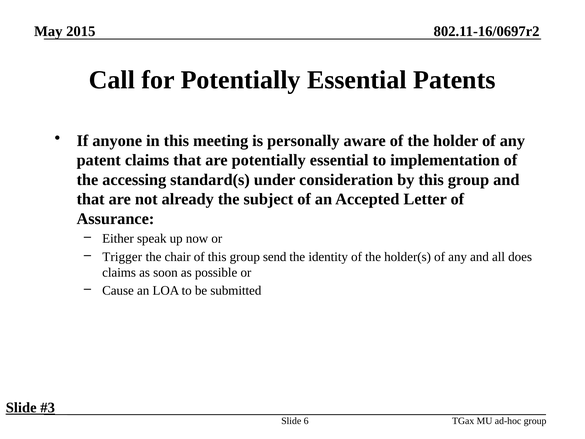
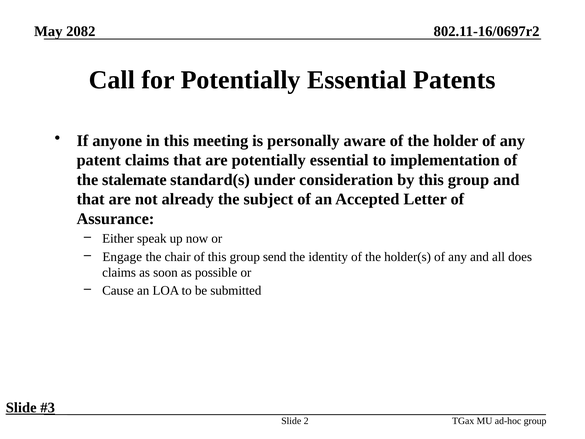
2015: 2015 -> 2082
accessing: accessing -> stalemate
Trigger: Trigger -> Engage
6: 6 -> 2
